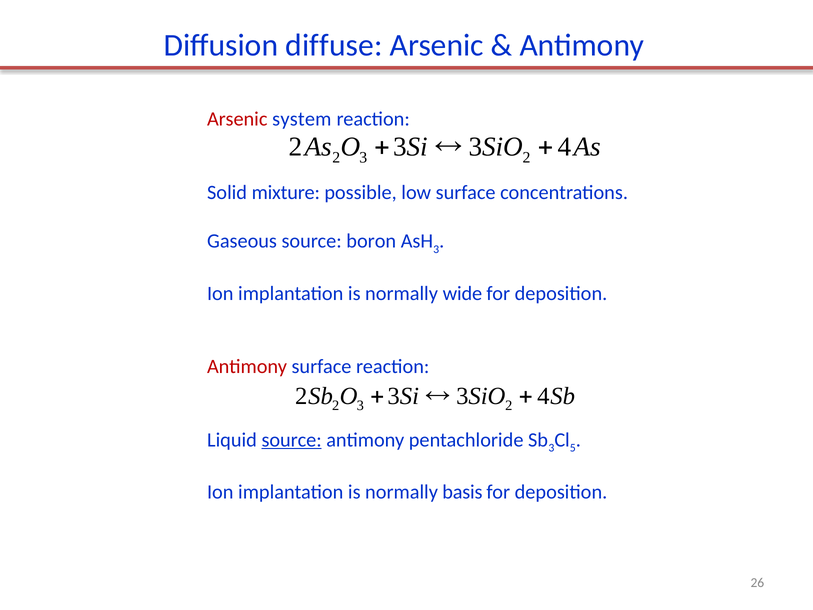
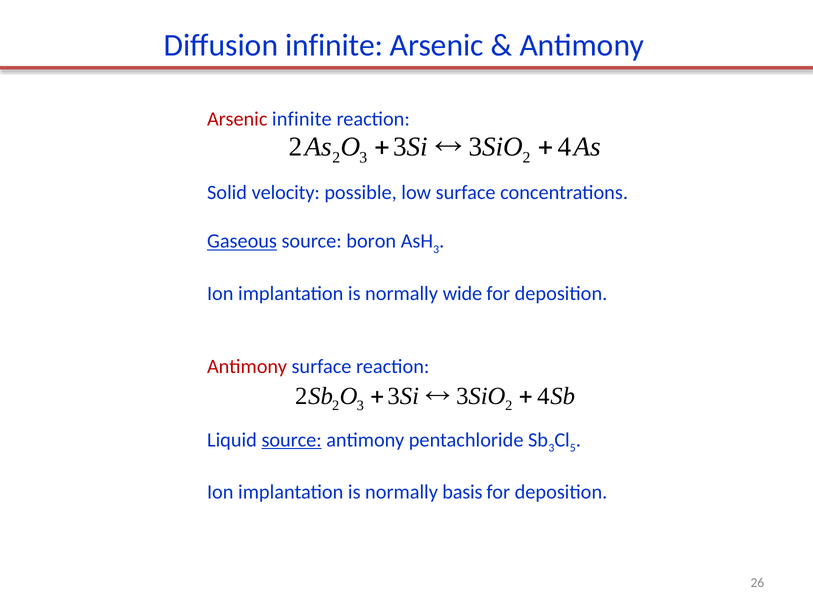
Diffusion diffuse: diffuse -> infinite
Arsenic system: system -> infinite
mixture: mixture -> velocity
Gaseous underline: none -> present
